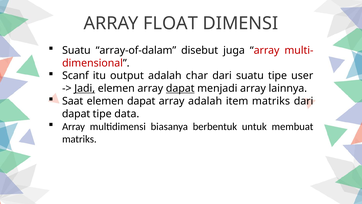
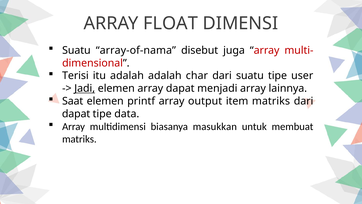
array-of-dalam: array-of-dalam -> array-of-nama
Scanf: Scanf -> Terisi
itu output: output -> adalah
dapat at (180, 88) underline: present -> none
elemen dapat: dapat -> printf
array adalah: adalah -> output
berbentuk: berbentuk -> masukkan
